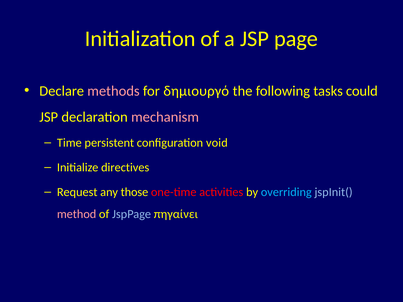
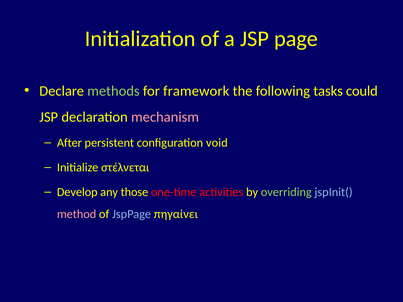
methods colour: pink -> light green
δημιουργό: δημιουργό -> framework
Time: Time -> After
directives: directives -> στέλνεται
Request: Request -> Develop
overriding colour: light blue -> light green
